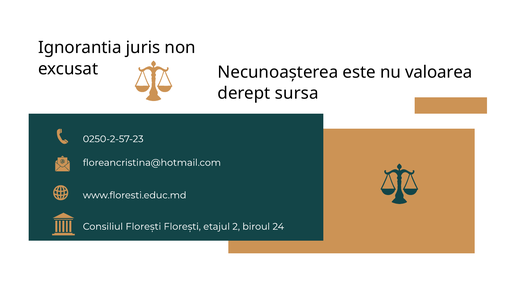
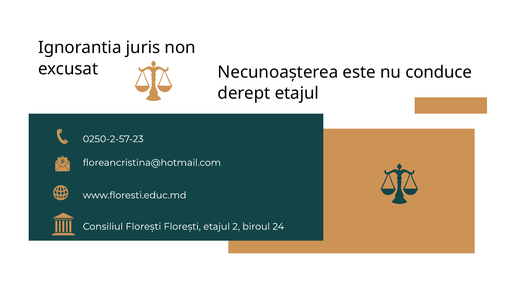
valoarea: valoarea -> conduce
derept sursa: sursa -> etajul
